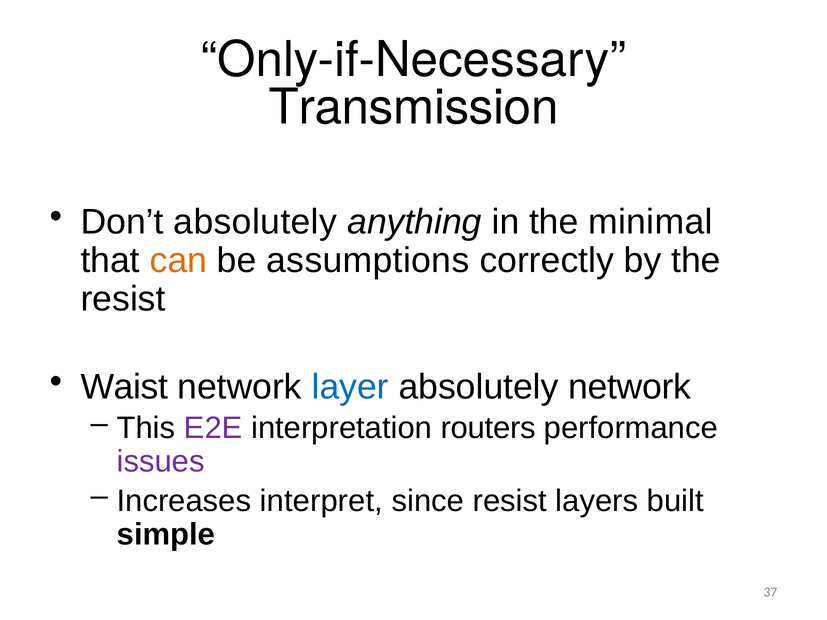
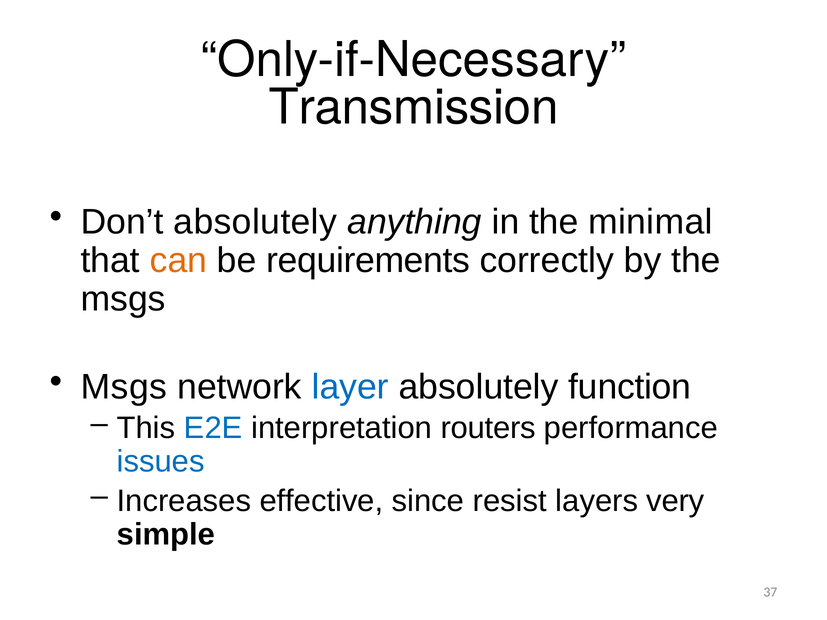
assumptions: assumptions -> requirements
resist at (123, 299): resist -> msgs
Waist at (124, 387): Waist -> Msgs
absolutely network: network -> function
E2E colour: purple -> blue
issues colour: purple -> blue
interpret: interpret -> effective
built: built -> very
